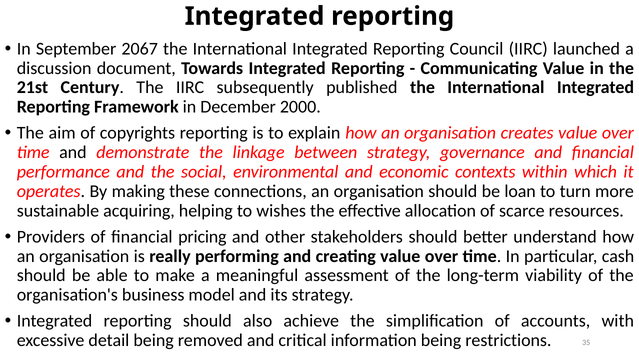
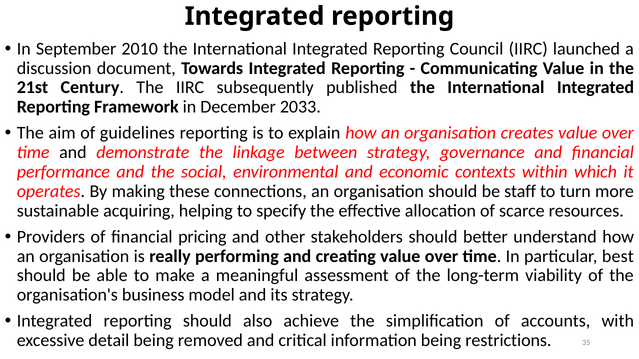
2067: 2067 -> 2010
2000: 2000 -> 2033
copyrights: copyrights -> guidelines
loan: loan -> staff
wishes: wishes -> specify
cash: cash -> best
